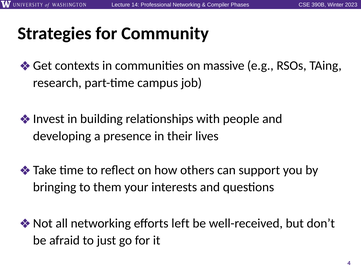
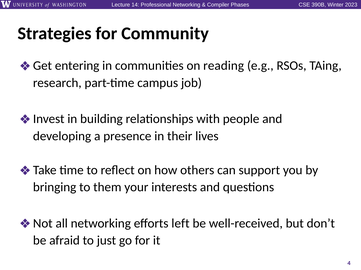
contexts: contexts -> entering
massive: massive -> reading
